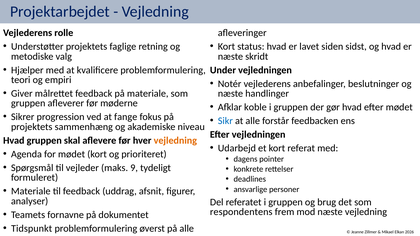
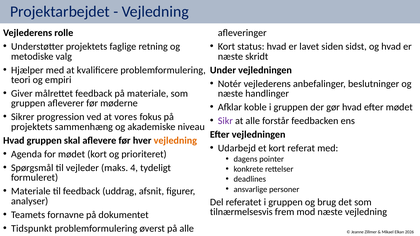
fange: fange -> vores
Sikr colour: blue -> purple
9: 9 -> 4
respondentens: respondentens -> tilnærmelsesvis
